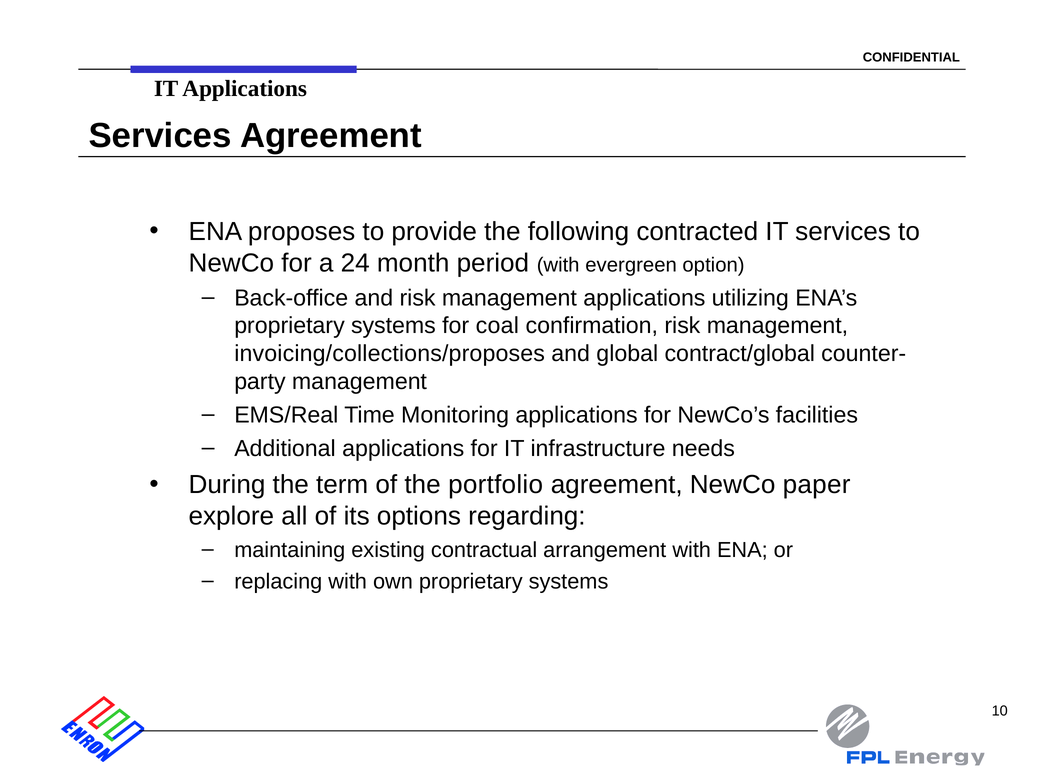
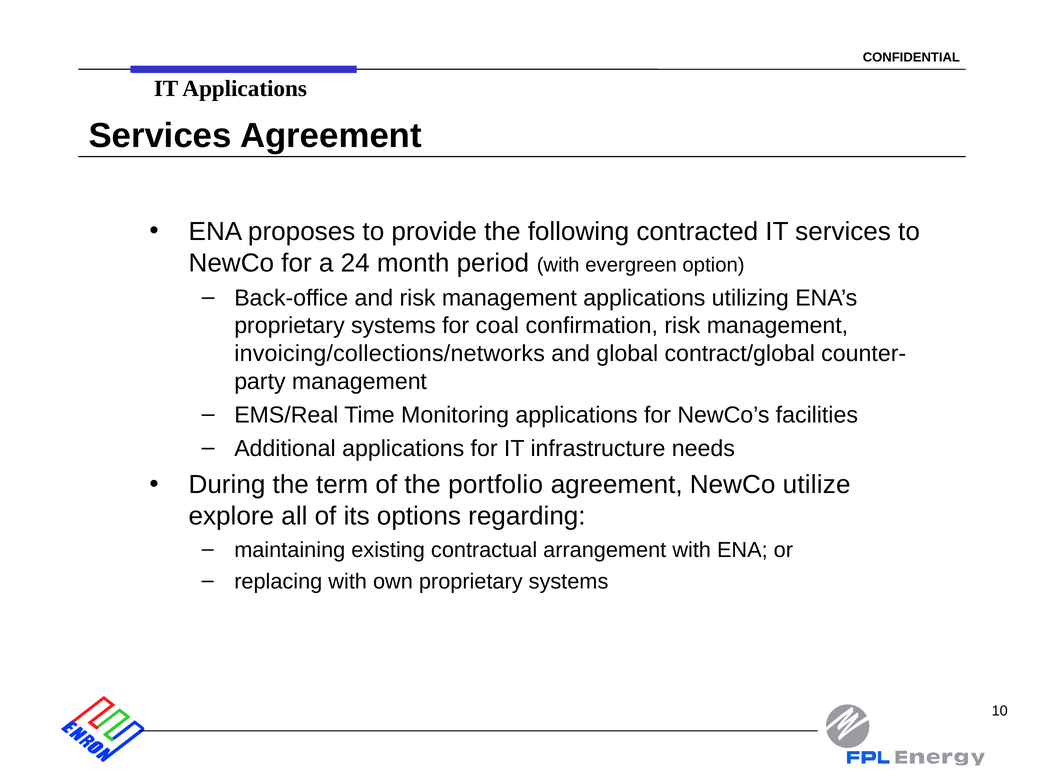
invoicing/collections/proposes: invoicing/collections/proposes -> invoicing/collections/networks
paper: paper -> utilize
